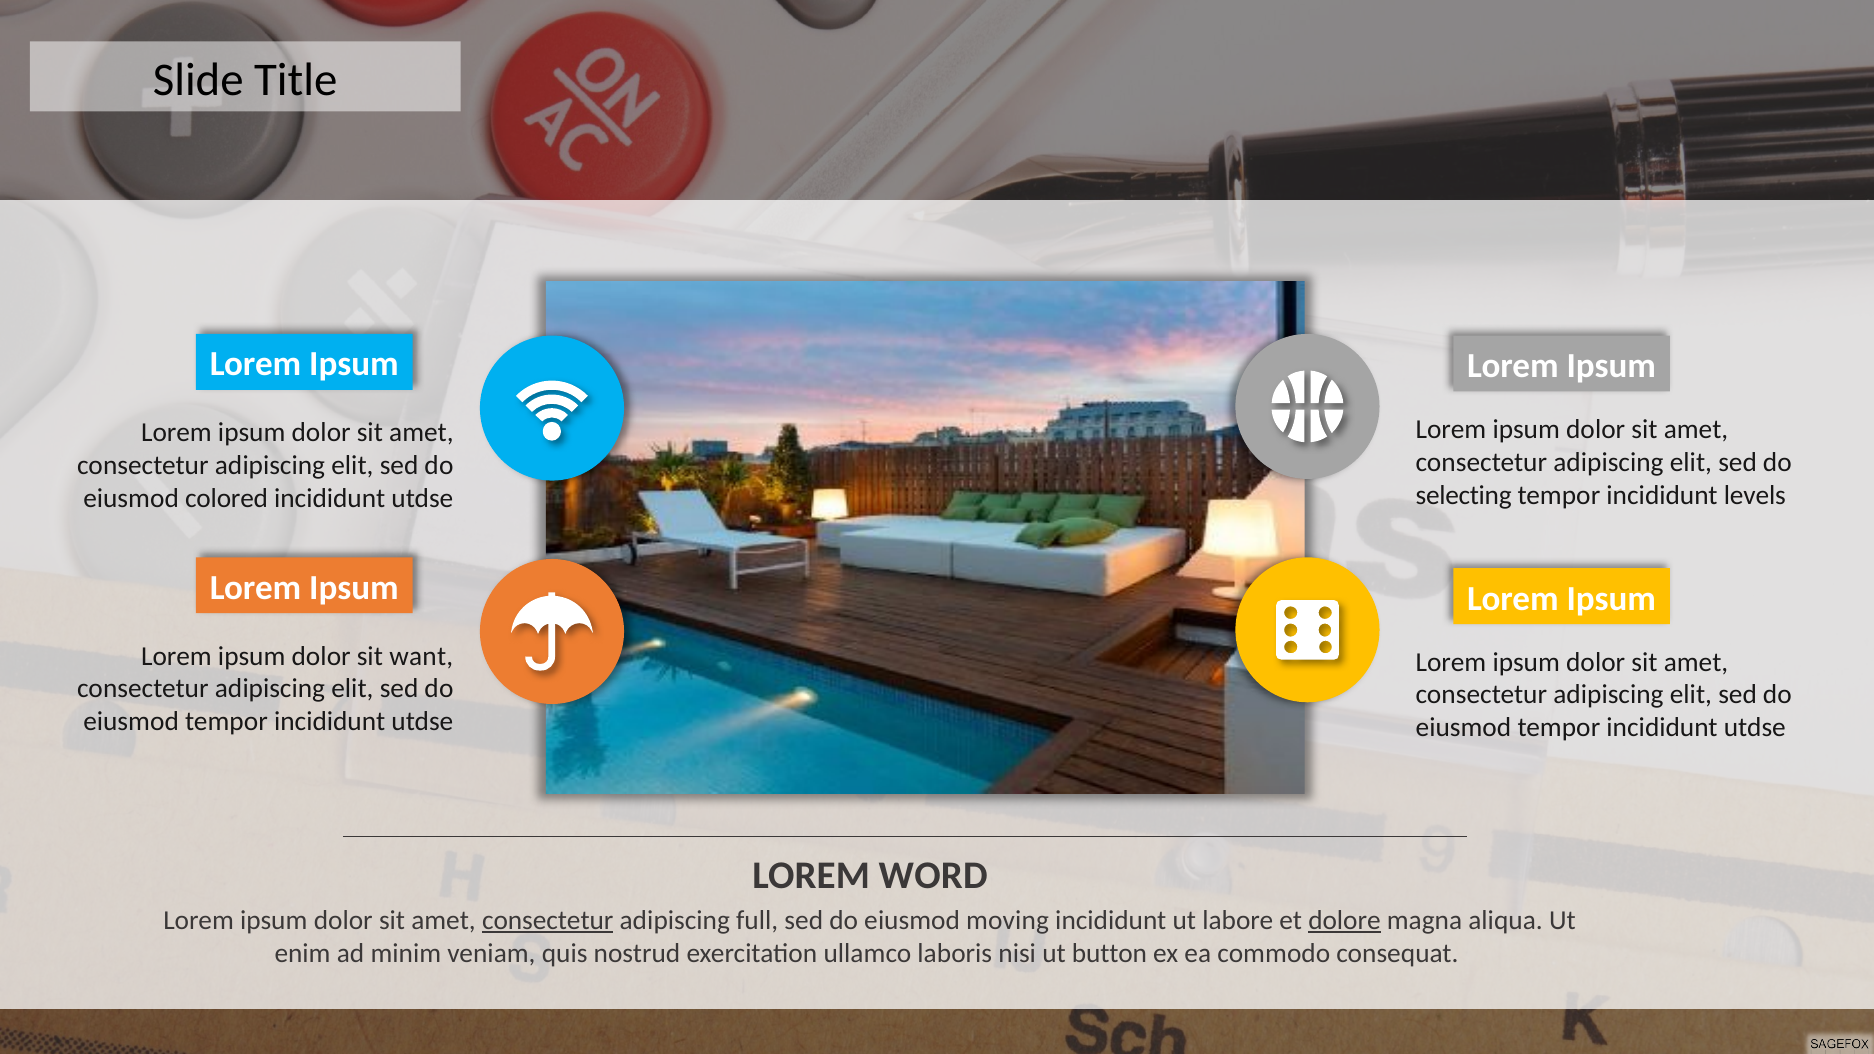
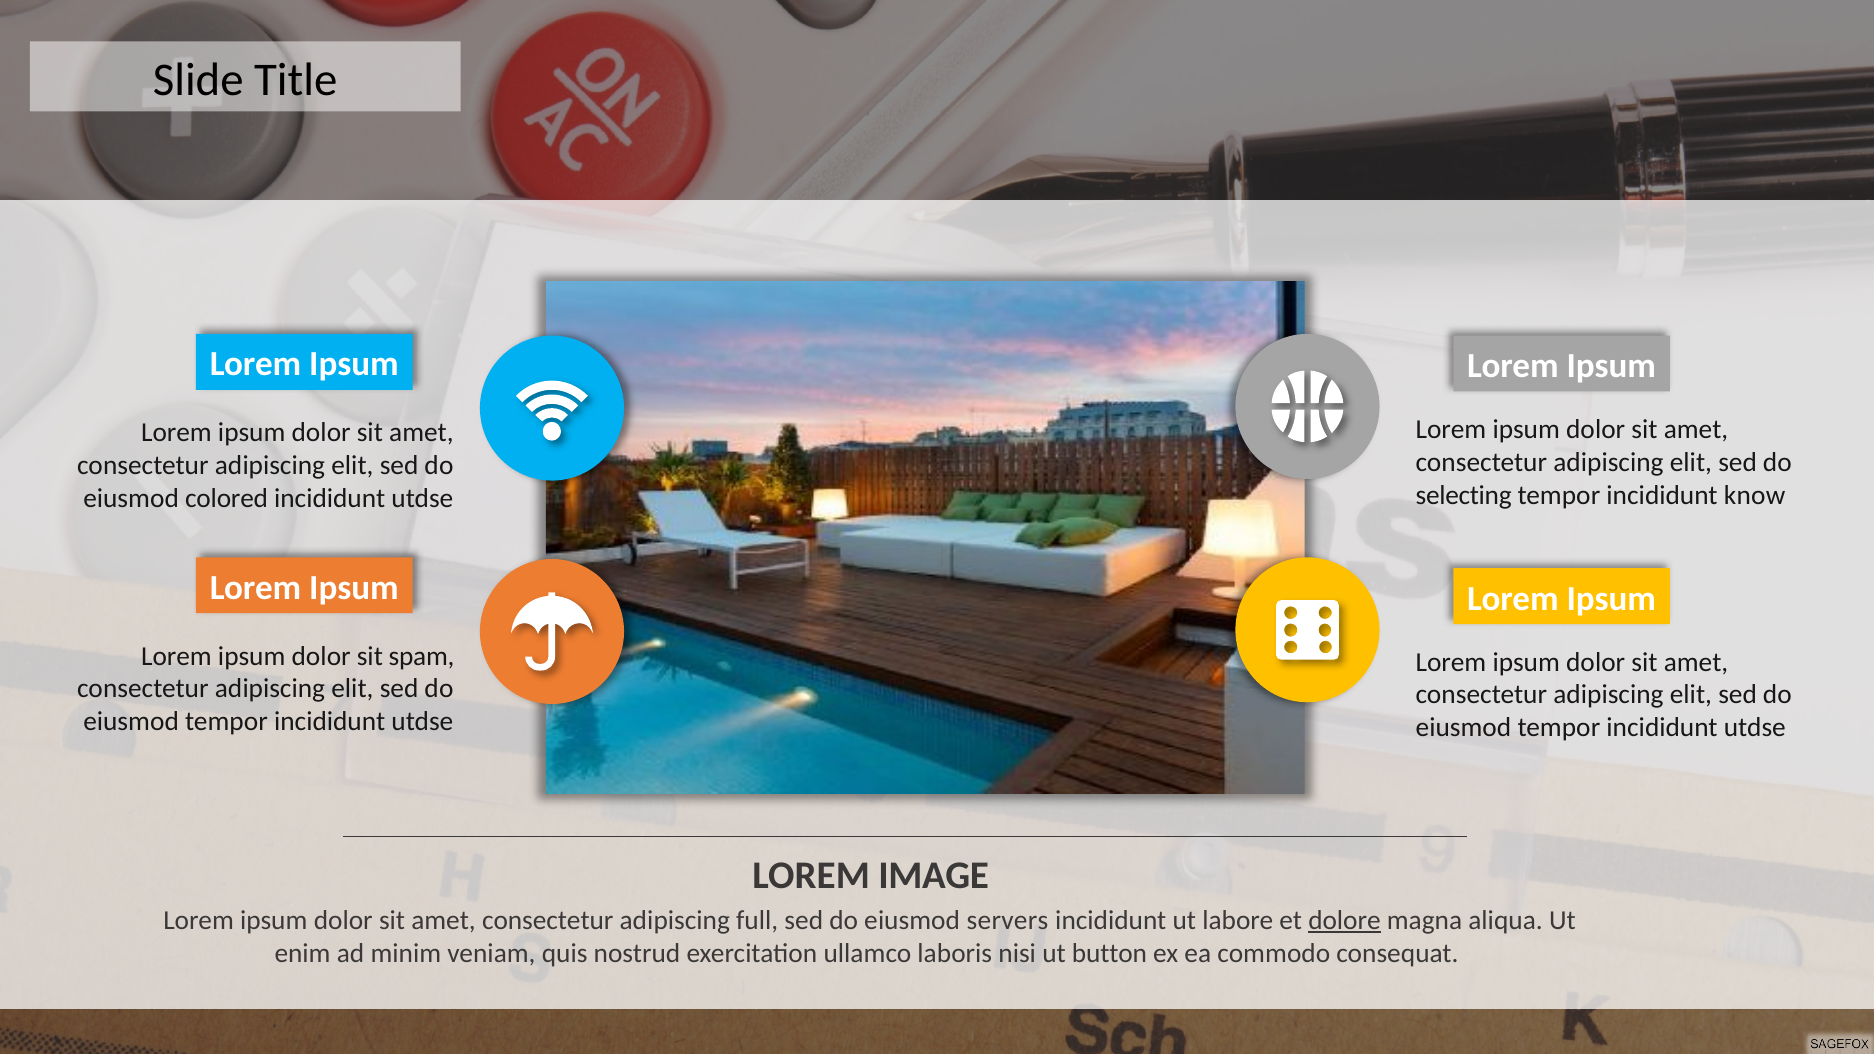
levels: levels -> know
want: want -> spam
WORD: WORD -> IMAGE
consectetur at (548, 920) underline: present -> none
moving: moving -> servers
